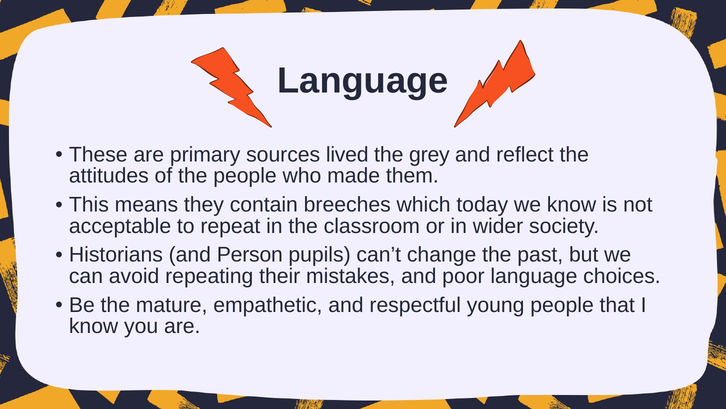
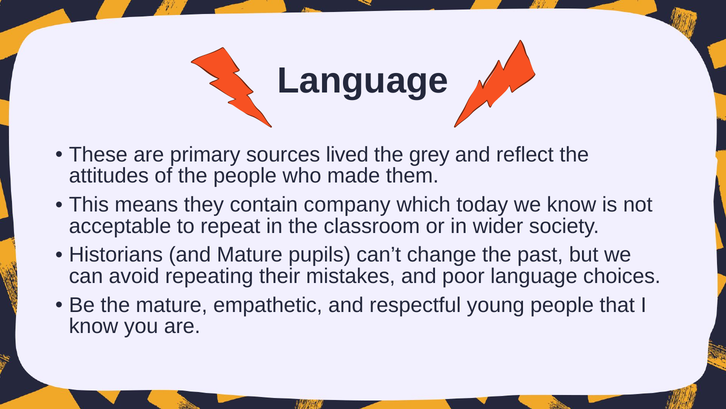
breeches: breeches -> company
and Person: Person -> Mature
